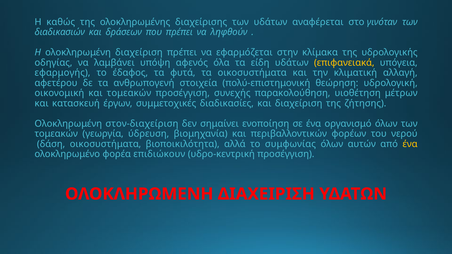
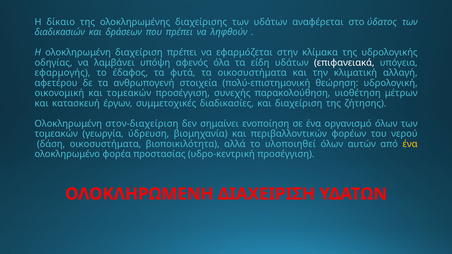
καθώς: καθώς -> δίκαιο
γινόταν: γινόταν -> ύδατος
επιφανειακά colour: yellow -> white
συμφωνίας: συμφωνίας -> υλοποιηθεί
επιδιώκουν: επιδιώκουν -> προστασίας
